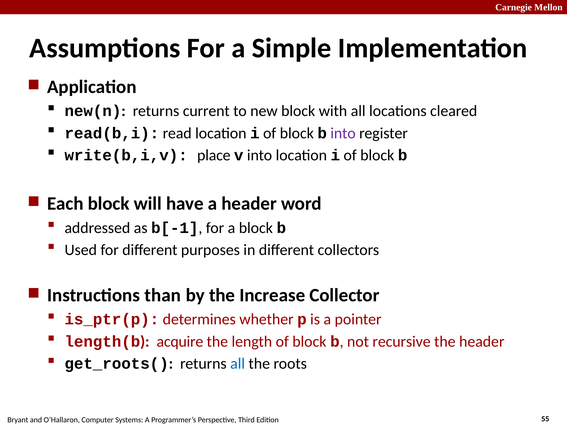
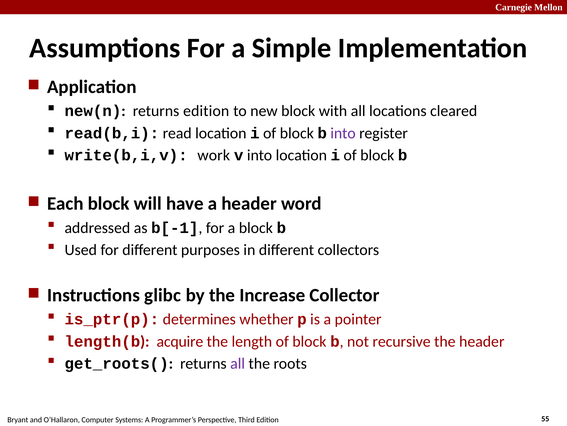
returns current: current -> edition
place: place -> work
than: than -> glibc
all at (238, 363) colour: blue -> purple
